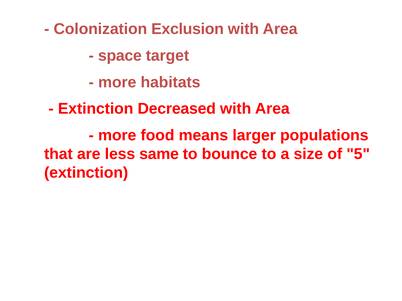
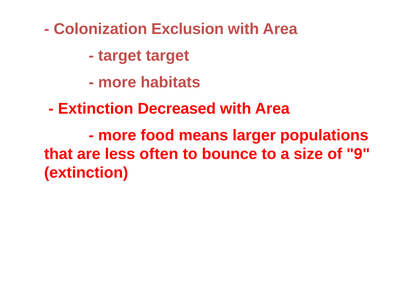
space at (120, 56): space -> target
same: same -> often
5: 5 -> 9
